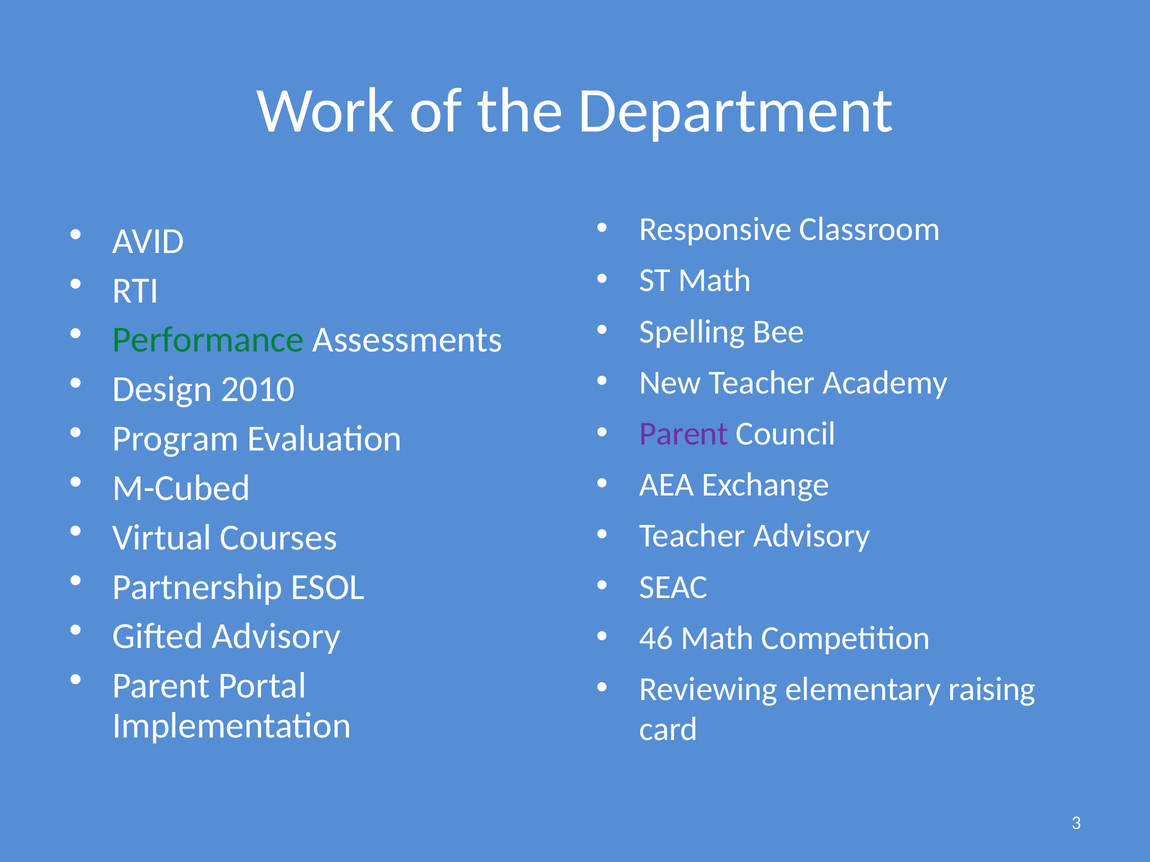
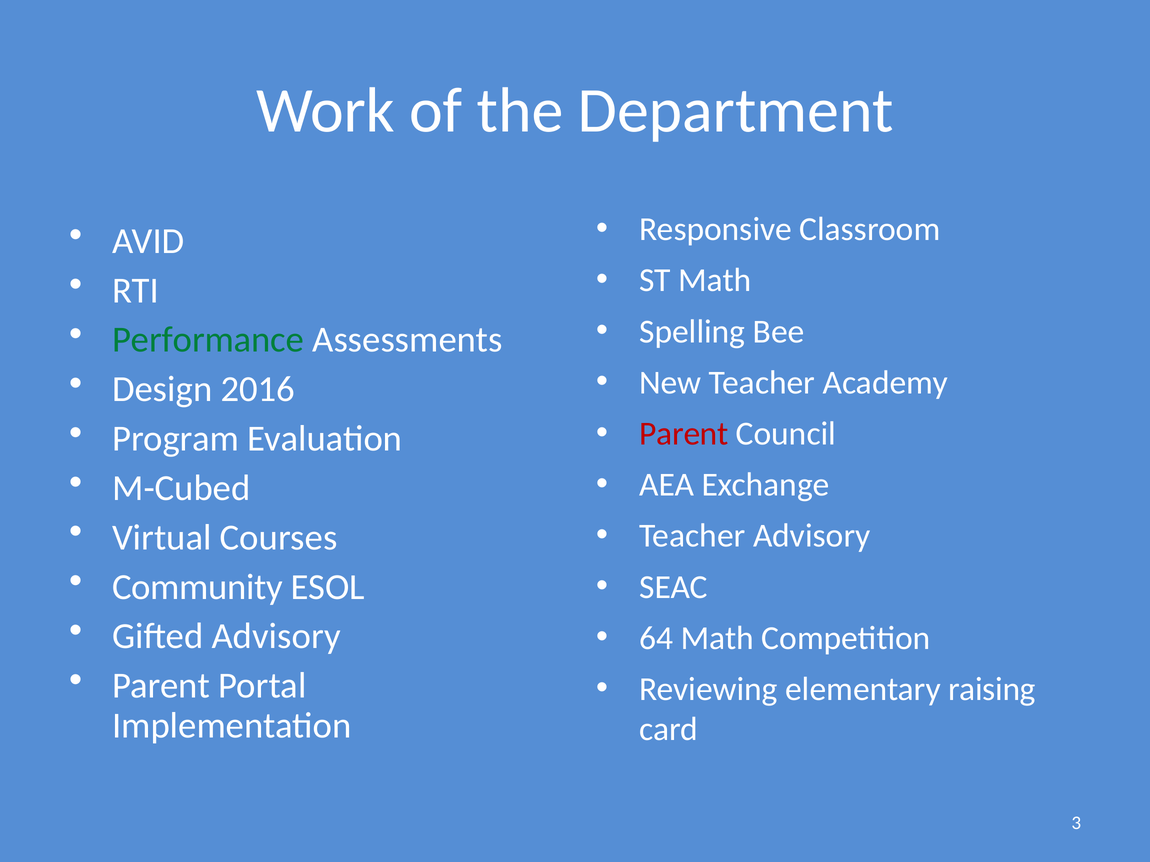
2010: 2010 -> 2016
Parent at (684, 434) colour: purple -> red
Partnership: Partnership -> Community
46: 46 -> 64
